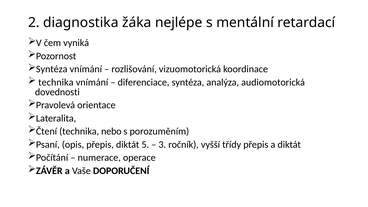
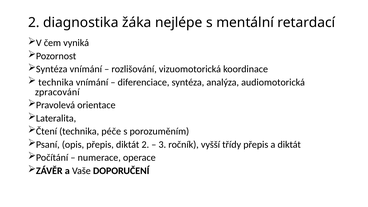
dovednosti: dovednosti -> zpracování
nebo: nebo -> péče
diktát 5: 5 -> 2
